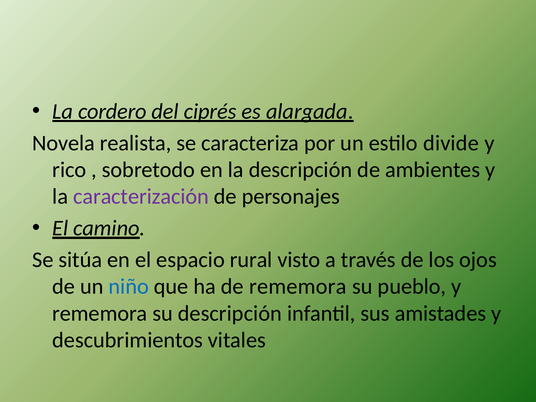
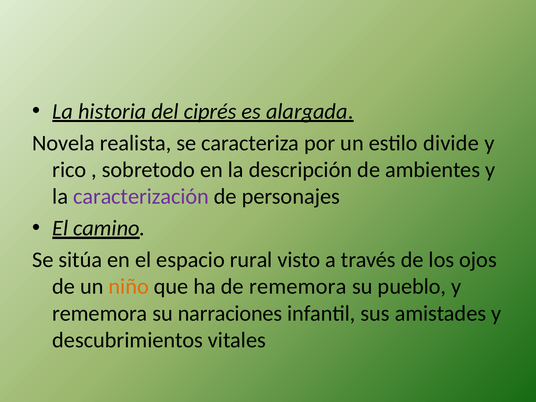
cordero: cordero -> historia
niño colour: blue -> orange
su descripción: descripción -> narraciones
